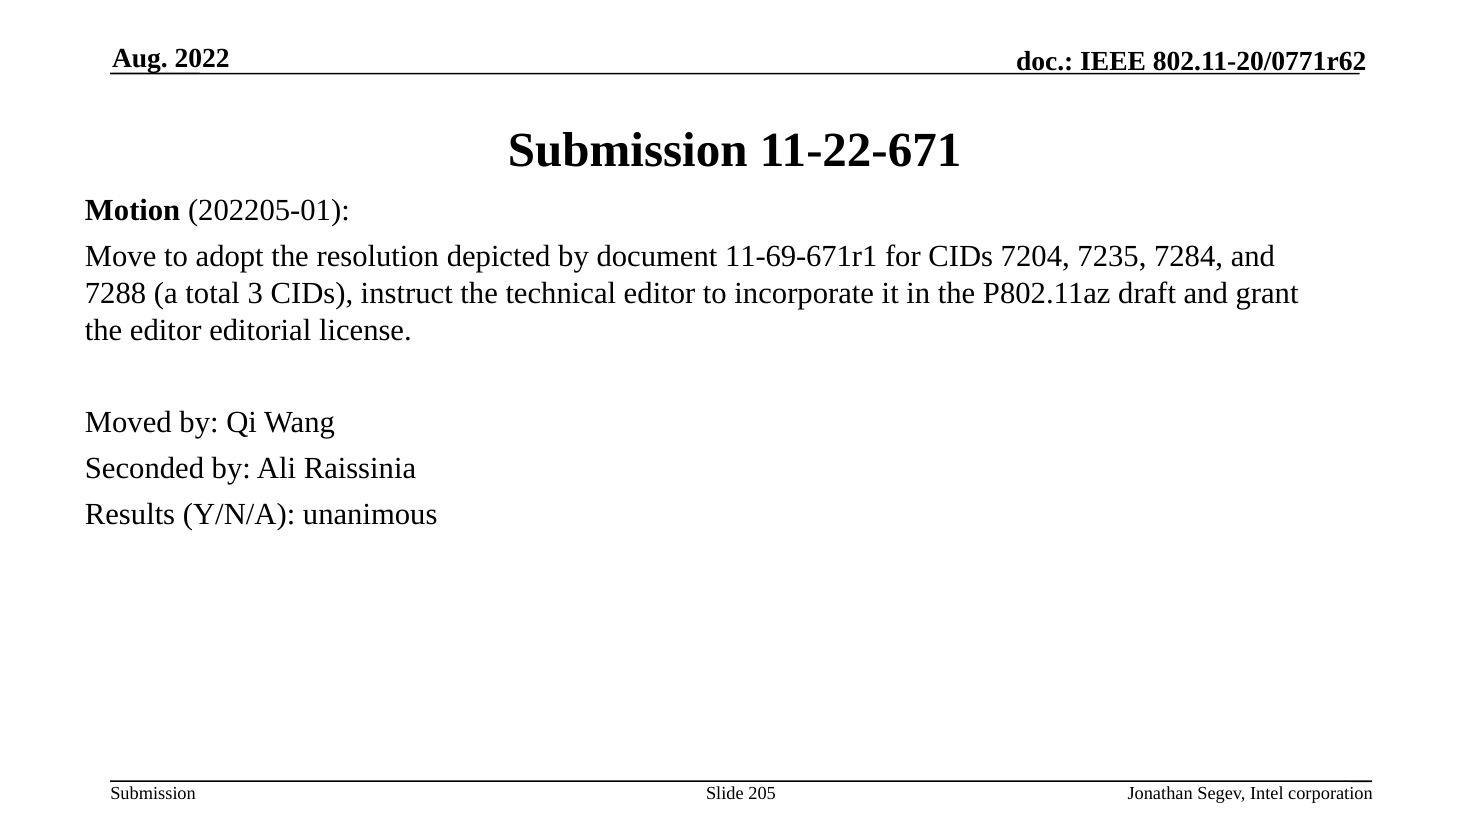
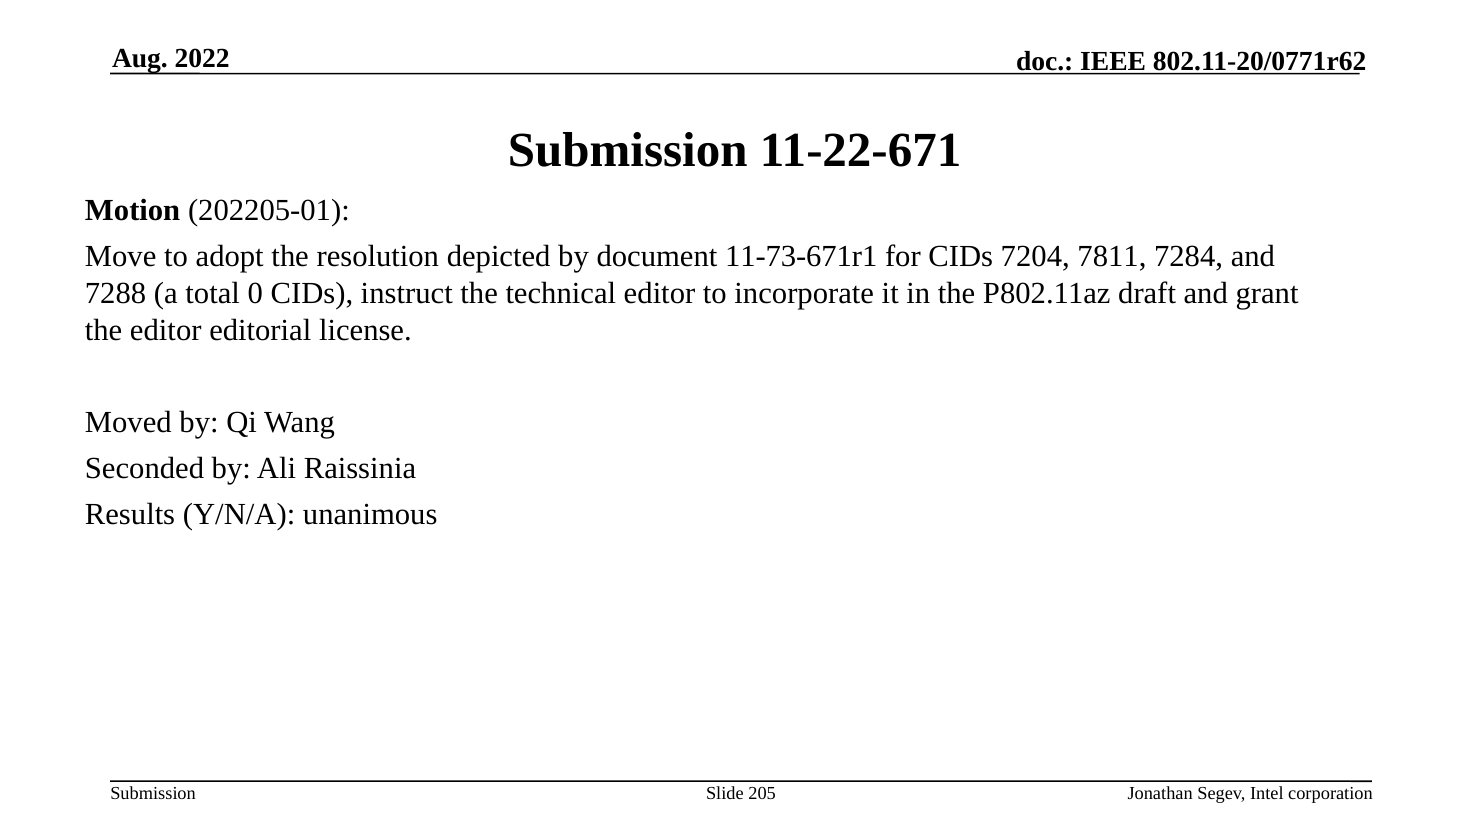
11-69-671r1: 11-69-671r1 -> 11-73-671r1
7235: 7235 -> 7811
3: 3 -> 0
